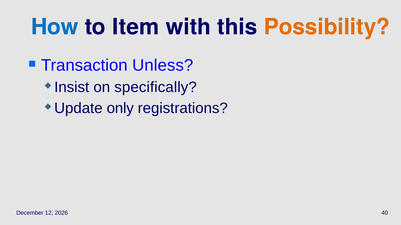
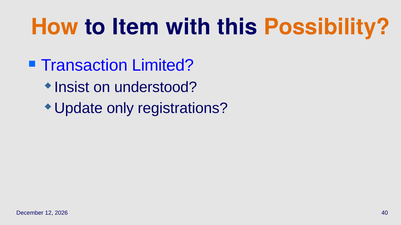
How colour: blue -> orange
Unless: Unless -> Limited
specifically: specifically -> understood
